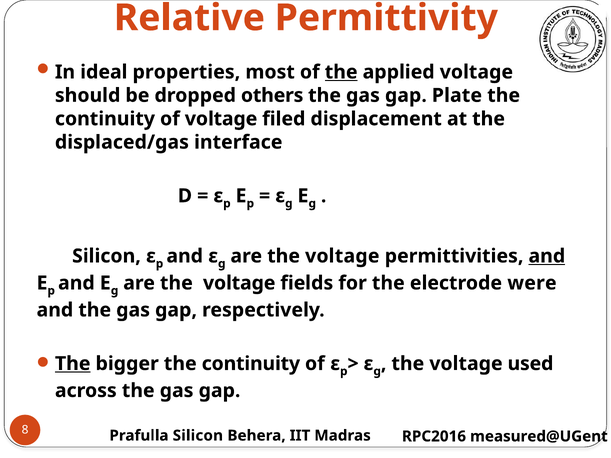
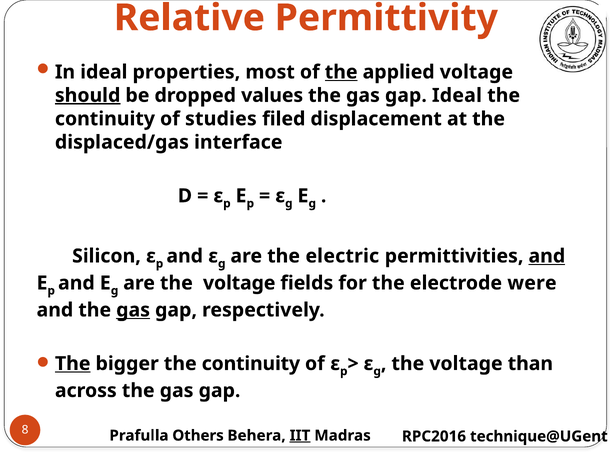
should underline: none -> present
others: others -> values
gap Plate: Plate -> Ideal
of voltage: voltage -> studies
voltage at (342, 256): voltage -> electric
gas at (133, 310) underline: none -> present
used: used -> than
Prafulla Silicon: Silicon -> Others
IIT underline: none -> present
measured@UGent: measured@UGent -> technique@UGent
